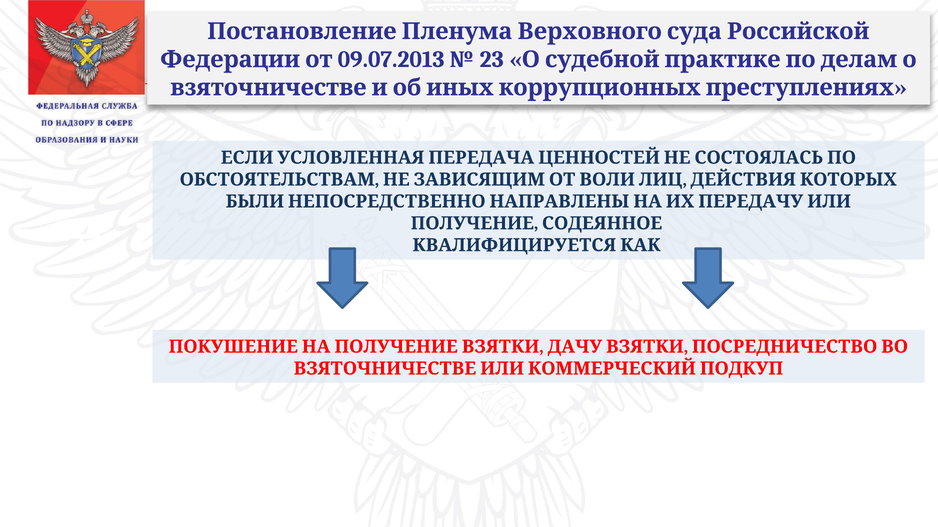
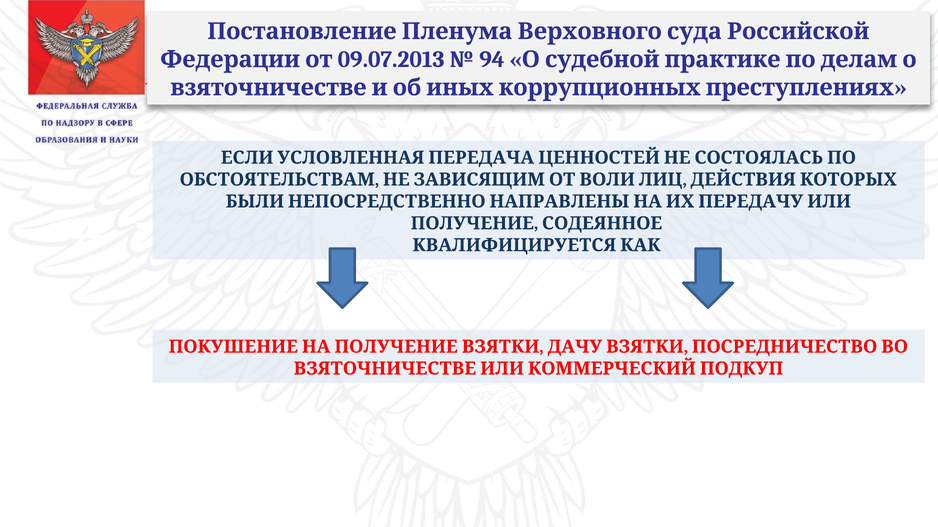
23: 23 -> 94
